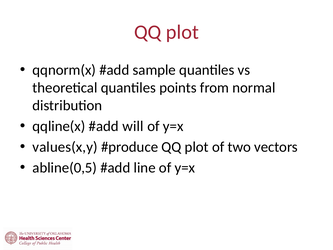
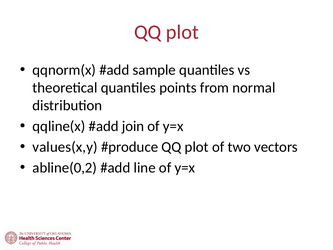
will: will -> join
abline(0,5: abline(0,5 -> abline(0,2
